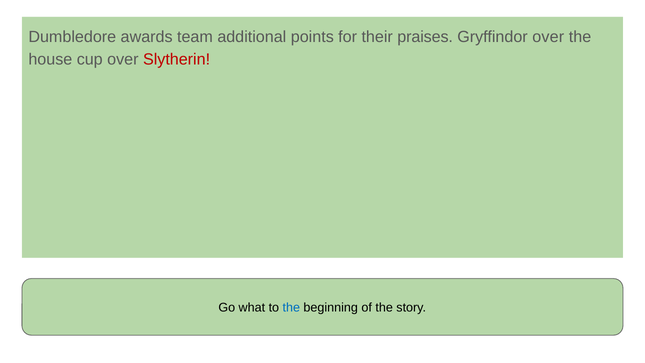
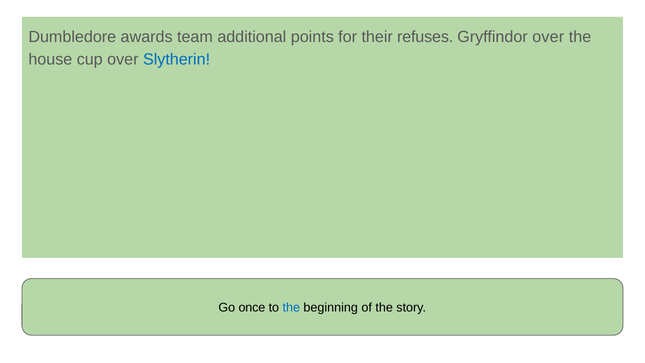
praises: praises -> refuses
Slytherin colour: red -> blue
what: what -> once
